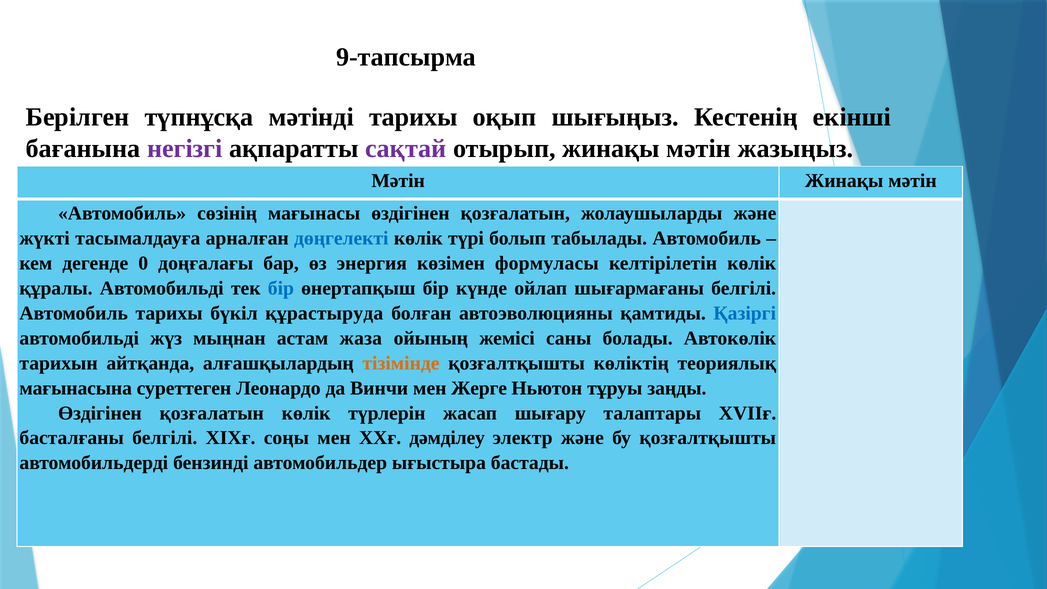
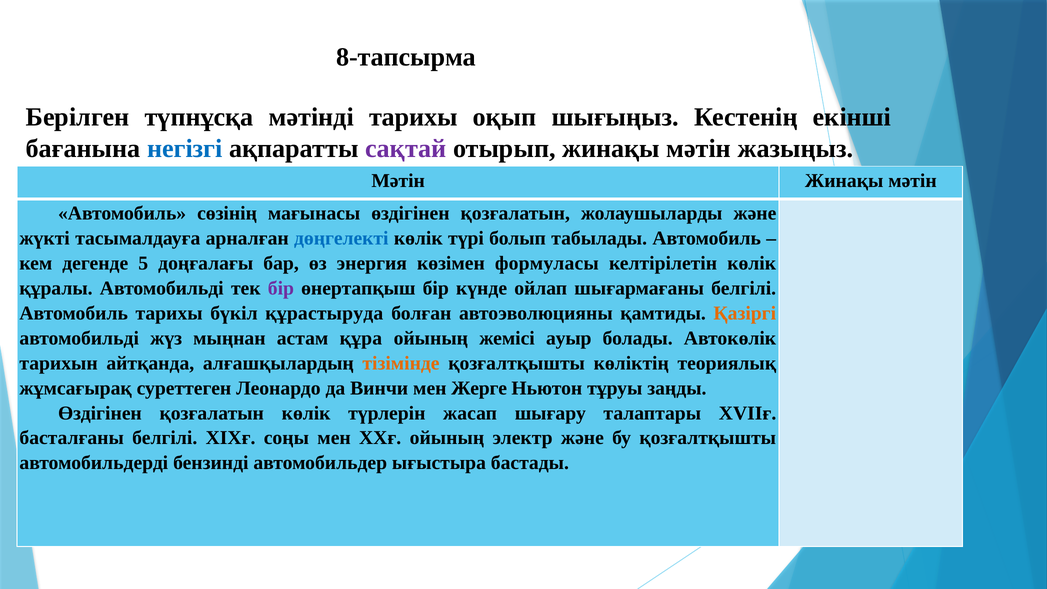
9-тапсырма: 9-тапсырма -> 8-тапсырма
негізгі colour: purple -> blue
0: 0 -> 5
бір at (281, 288) colour: blue -> purple
Қазіргі colour: blue -> orange
жаза: жаза -> құра
саны: саны -> ауыр
мағынасына: мағынасына -> жұмсағырақ
XXғ дәмділеу: дәмділеу -> ойының
